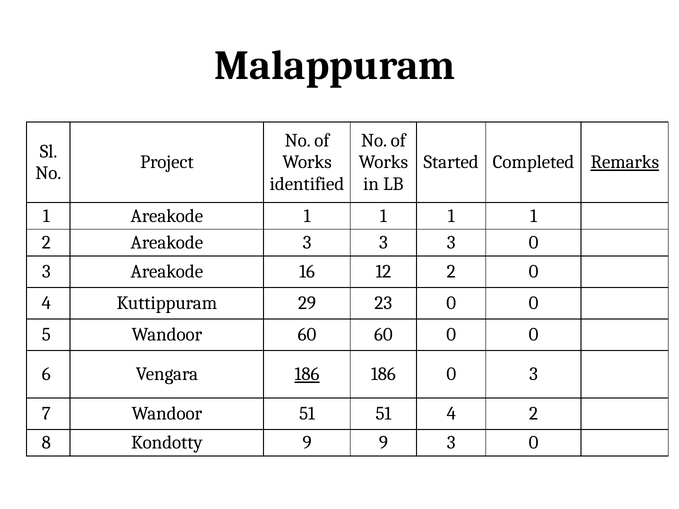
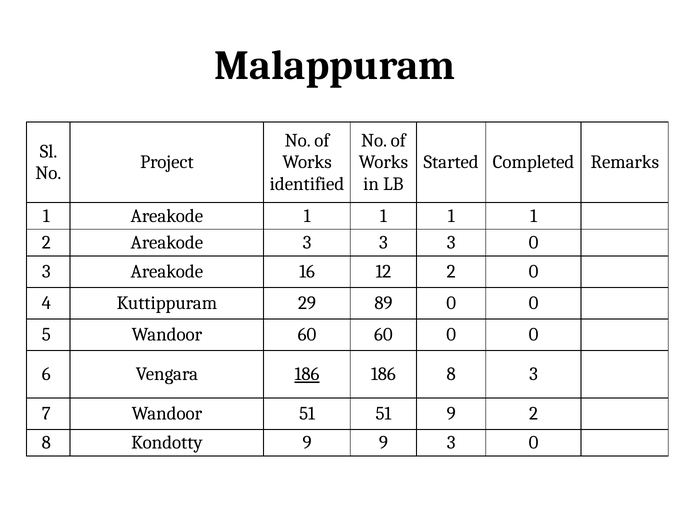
Remarks underline: present -> none
23: 23 -> 89
186 0: 0 -> 8
51 4: 4 -> 9
